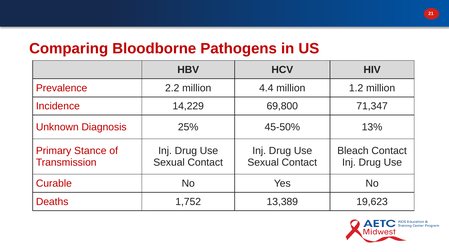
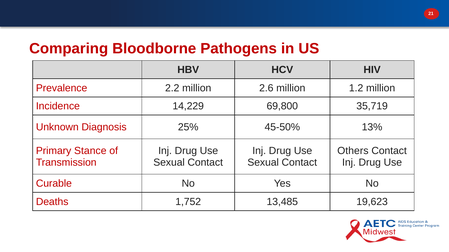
4.4: 4.4 -> 2.6
71,347: 71,347 -> 35,719
Bleach: Bleach -> Others
13,389: 13,389 -> 13,485
